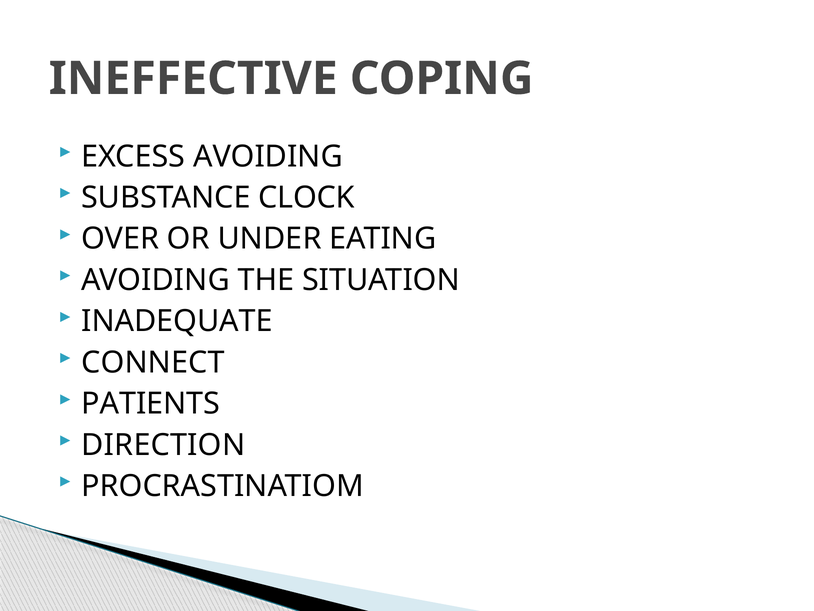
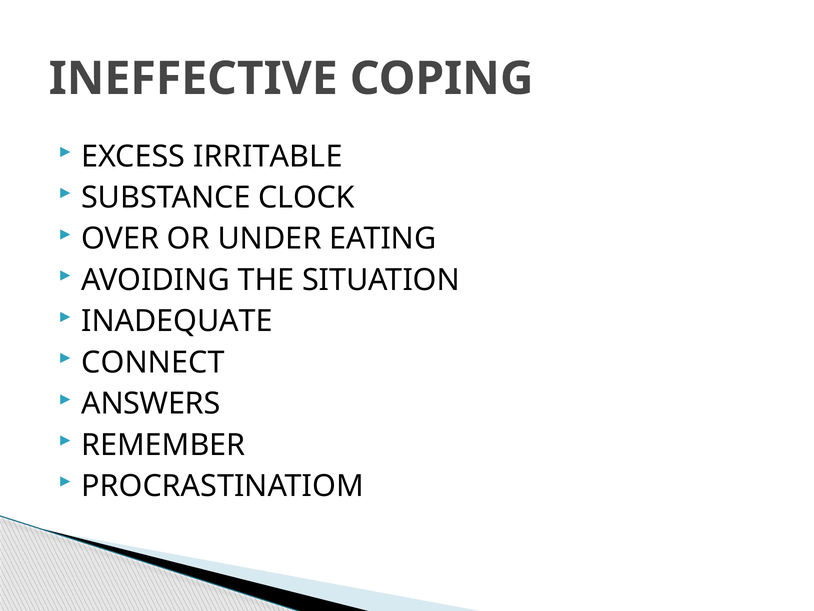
EXCESS AVOIDING: AVOIDING -> IRRITABLE
PATIENTS: PATIENTS -> ANSWERS
DIRECTION: DIRECTION -> REMEMBER
